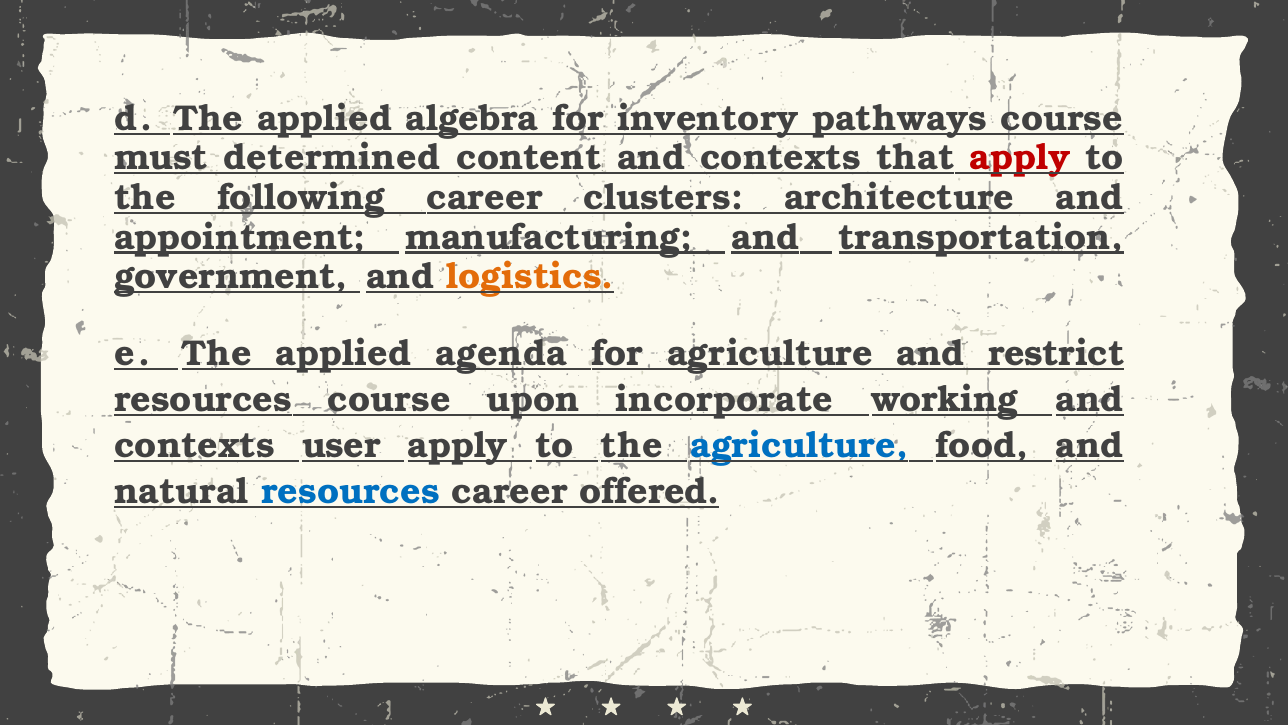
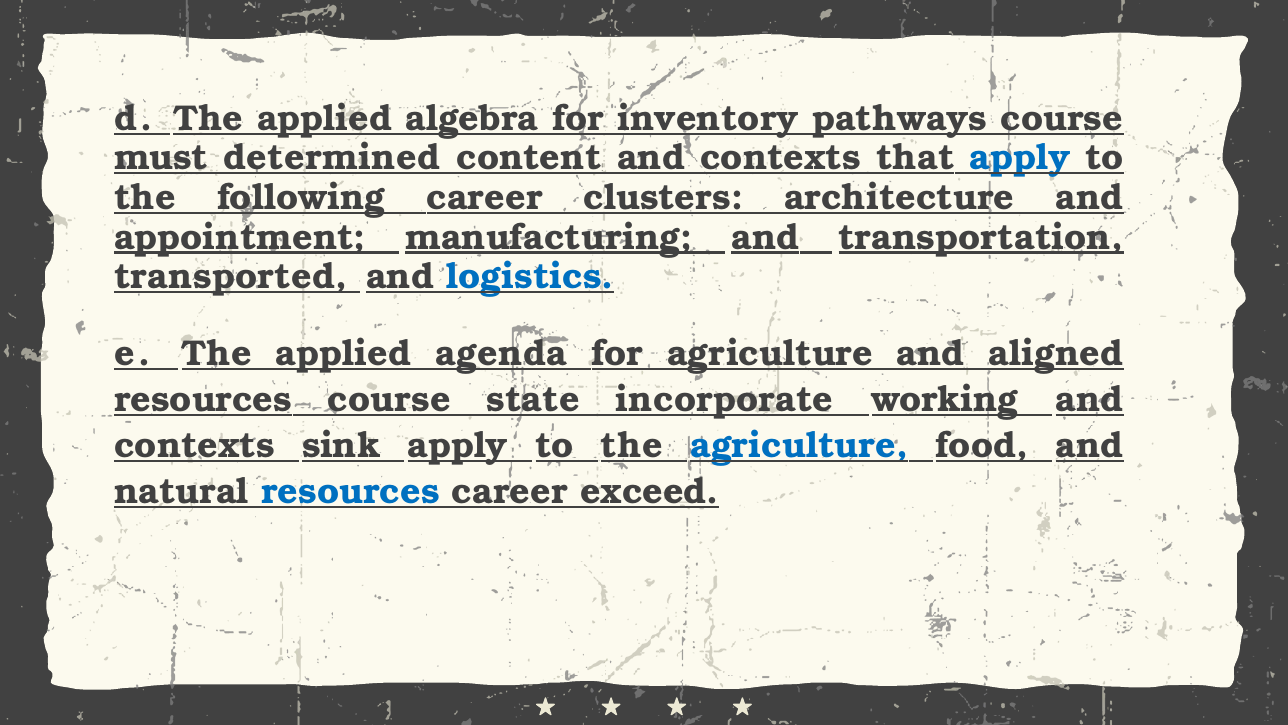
apply at (1020, 158) colour: red -> blue
government: government -> transported
logistics colour: orange -> blue
restrict: restrict -> aligned
upon: upon -> state
user: user -> sink
offered: offered -> exceed
